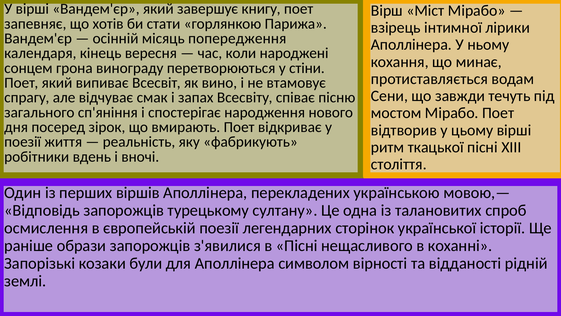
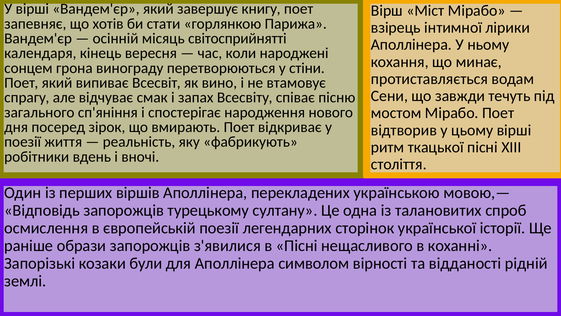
попередження: попередження -> світосприйнятті
